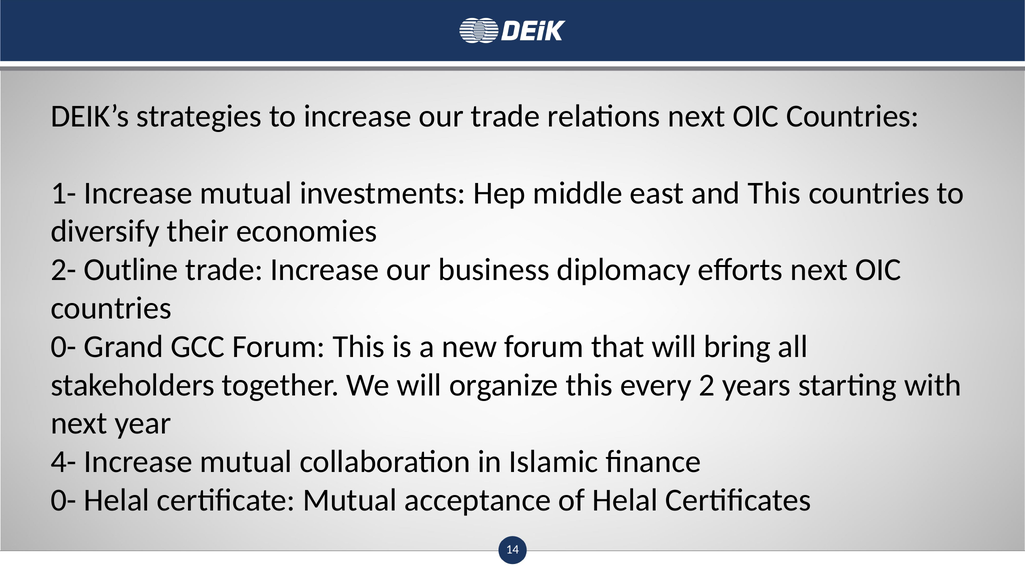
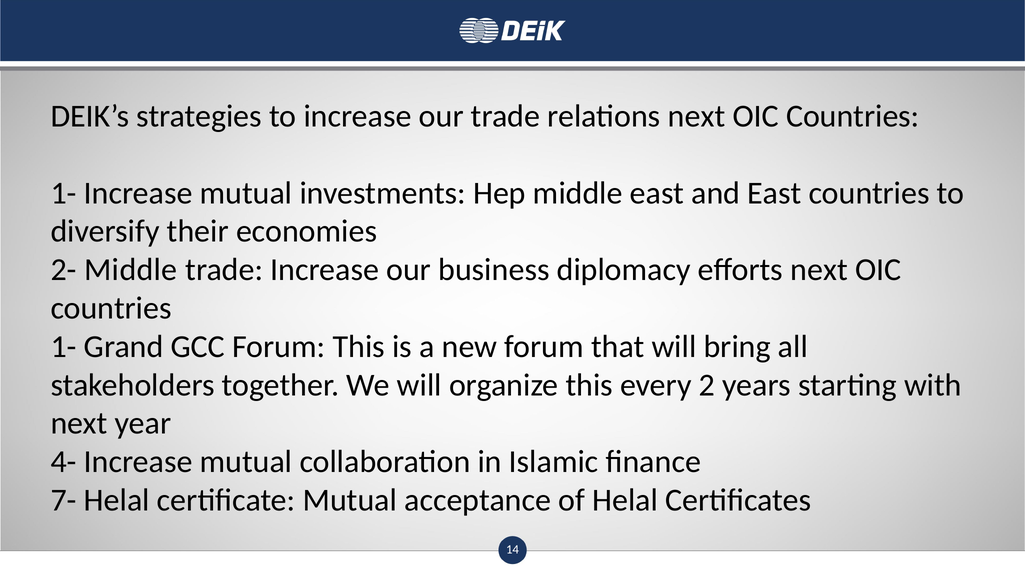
and This: This -> East
2- Outline: Outline -> Middle
0- at (64, 347): 0- -> 1-
0- at (64, 501): 0- -> 7-
